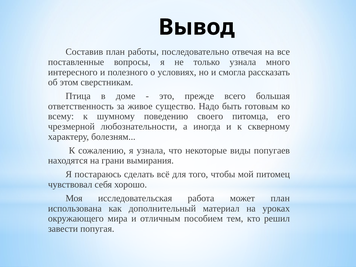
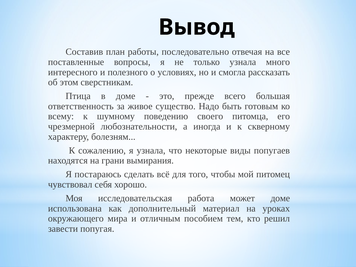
может план: план -> доме
